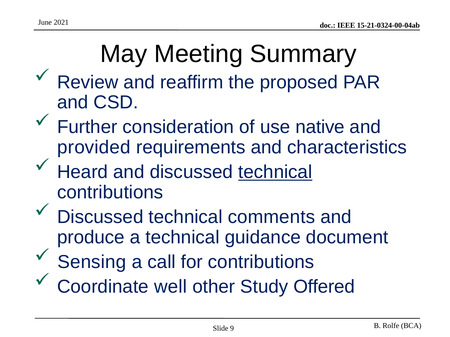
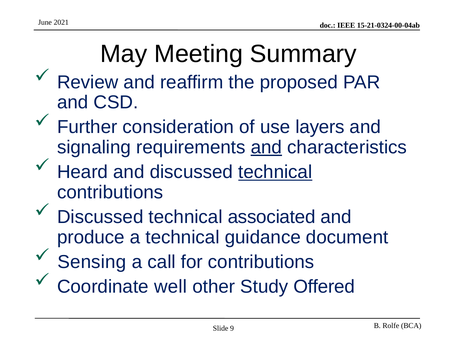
native: native -> layers
provided: provided -> signaling
and at (266, 148) underline: none -> present
comments: comments -> associated
